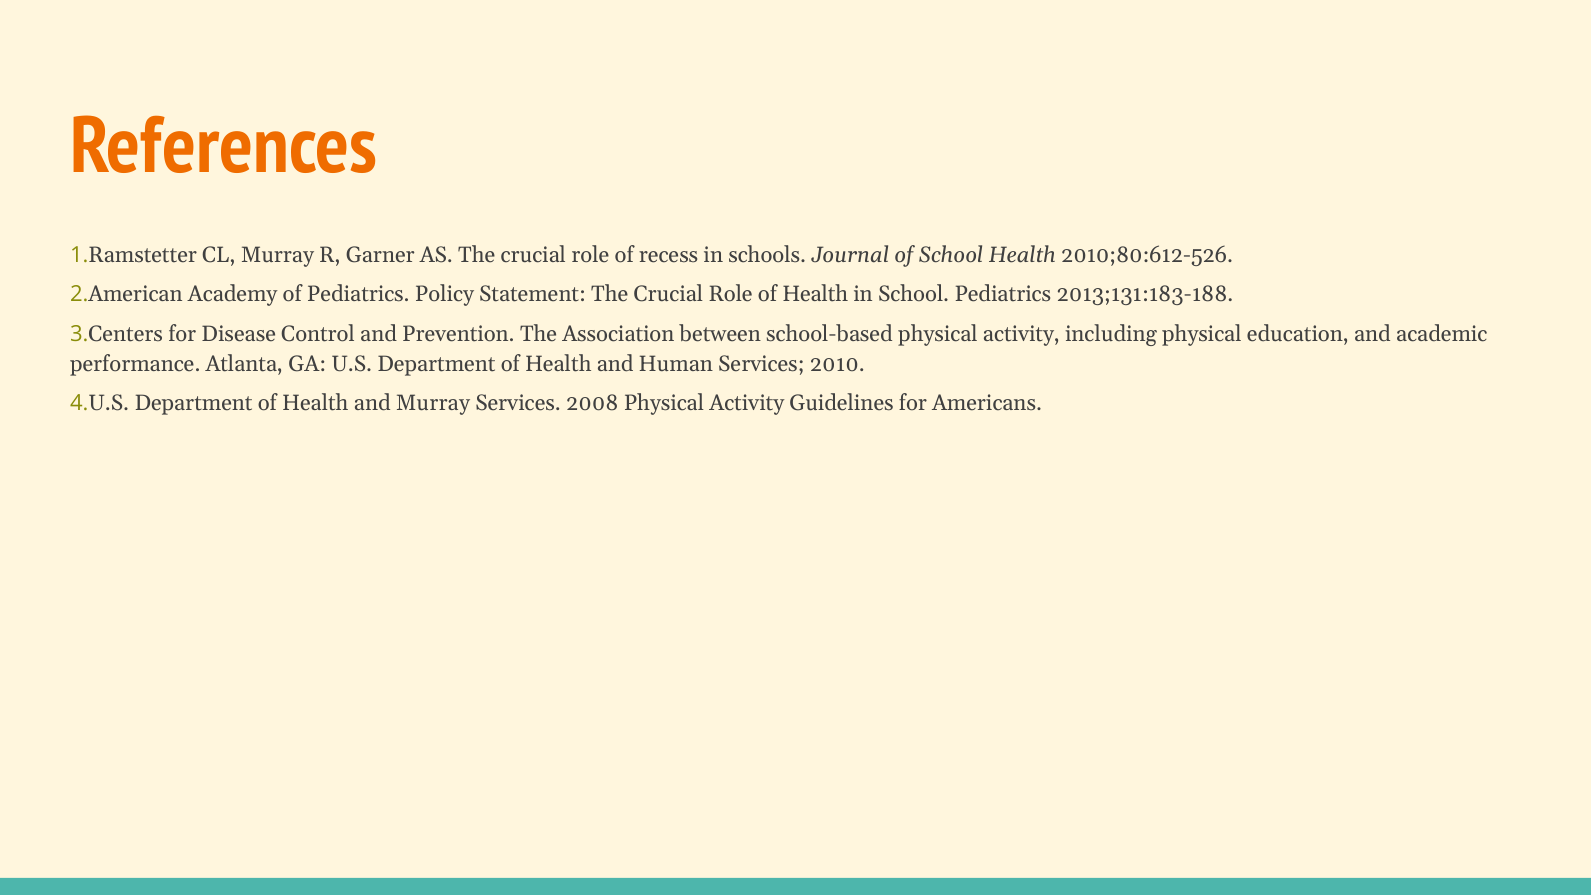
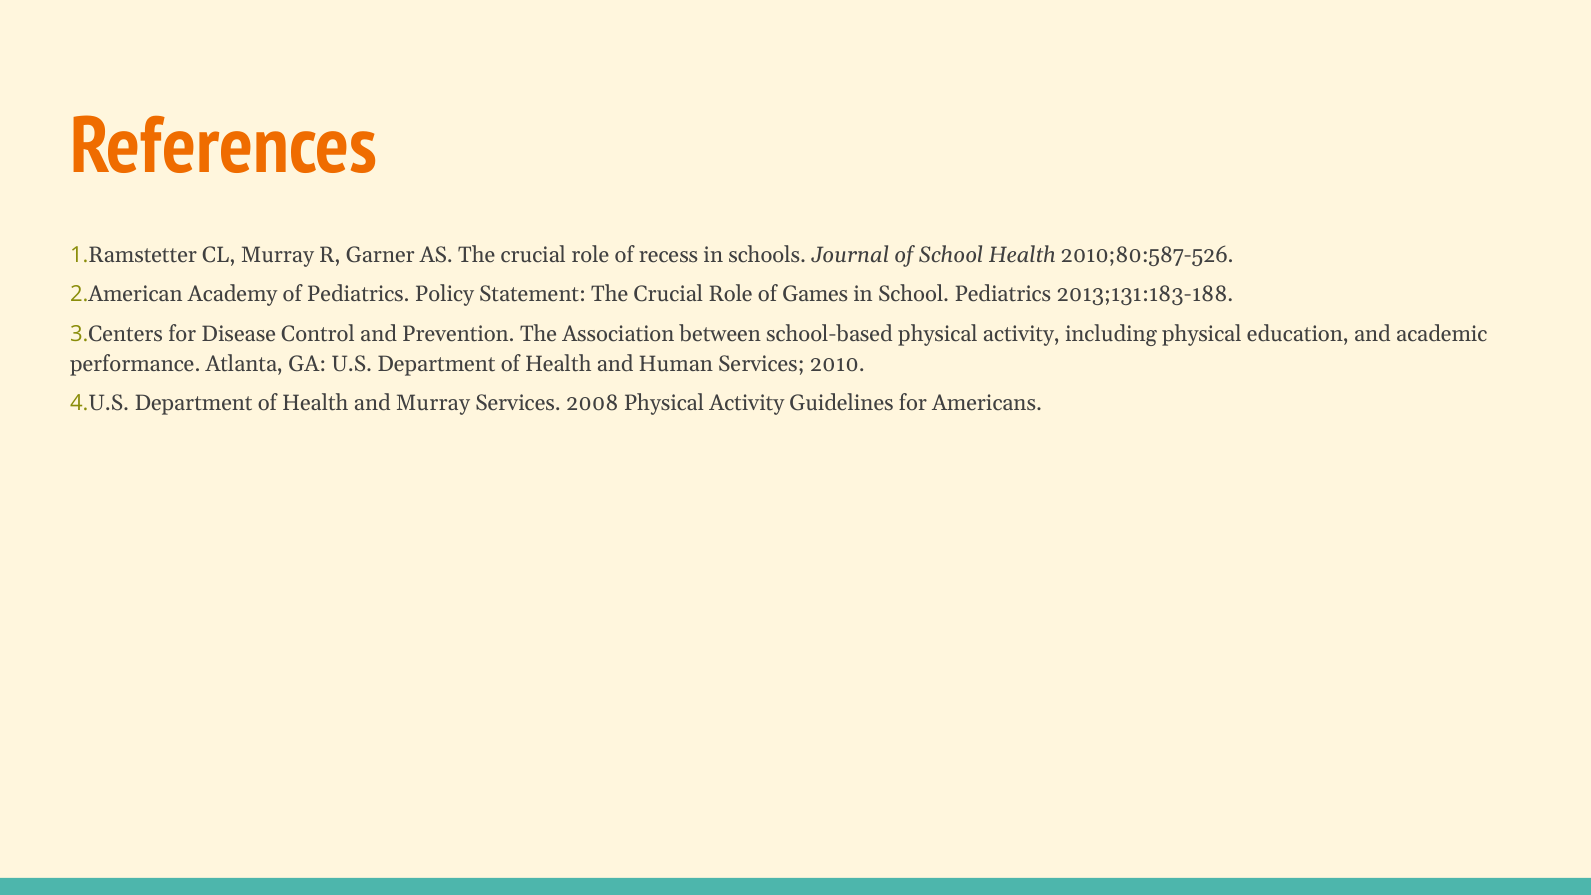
2010;80:612-526: 2010;80:612-526 -> 2010;80:587-526
Role of Health: Health -> Games
